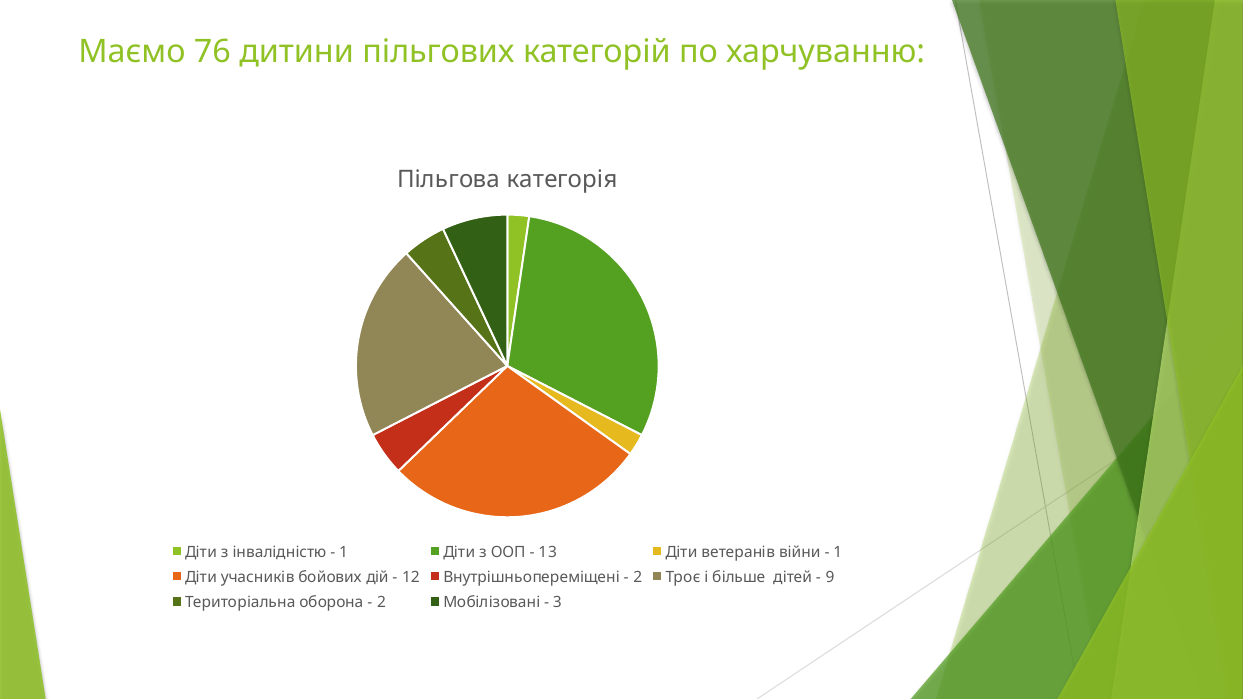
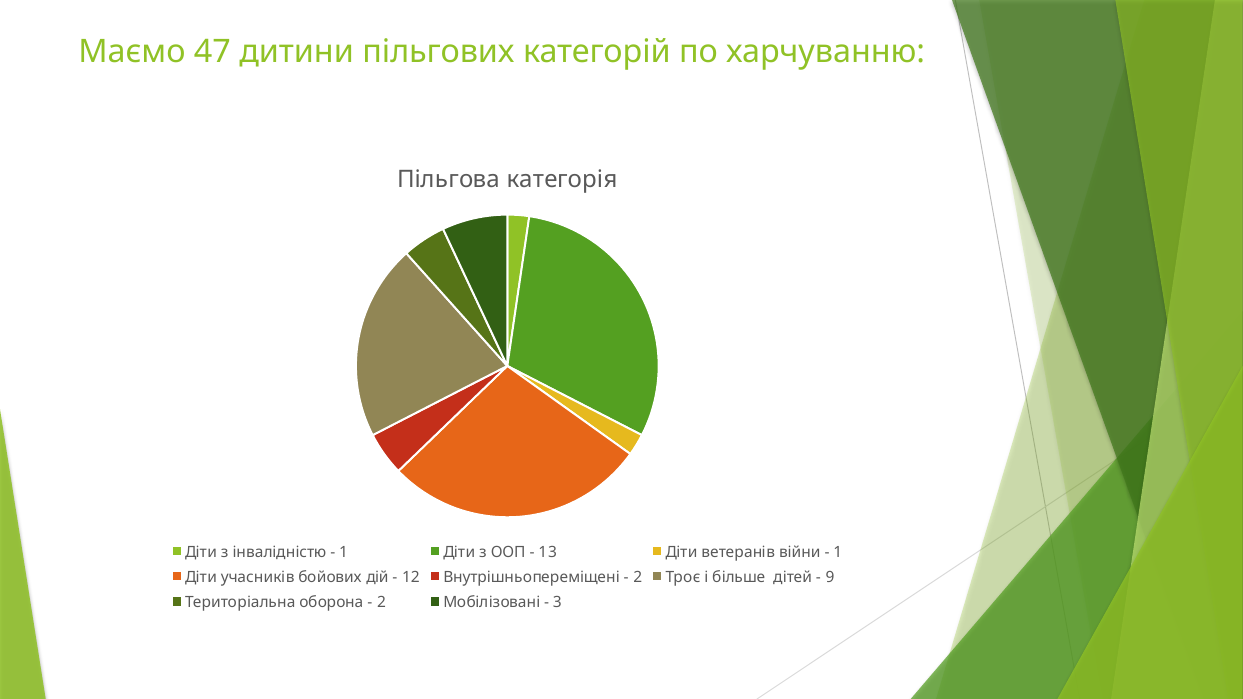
76: 76 -> 47
